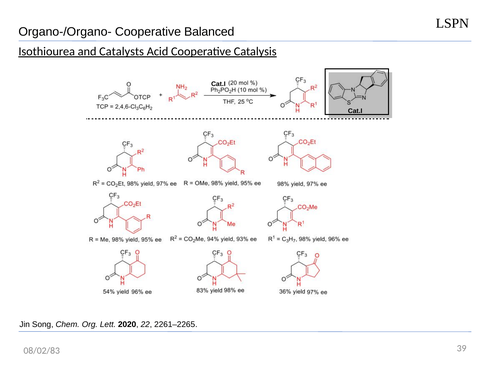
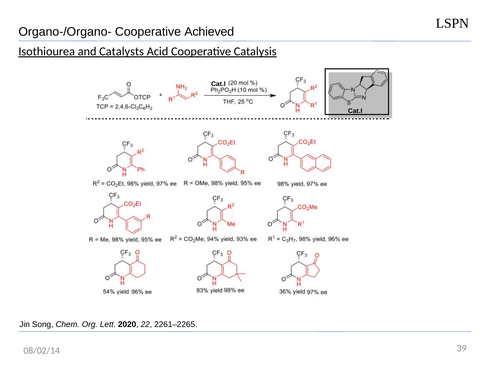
Balanced: Balanced -> Achieved
08/02/83: 08/02/83 -> 08/02/14
